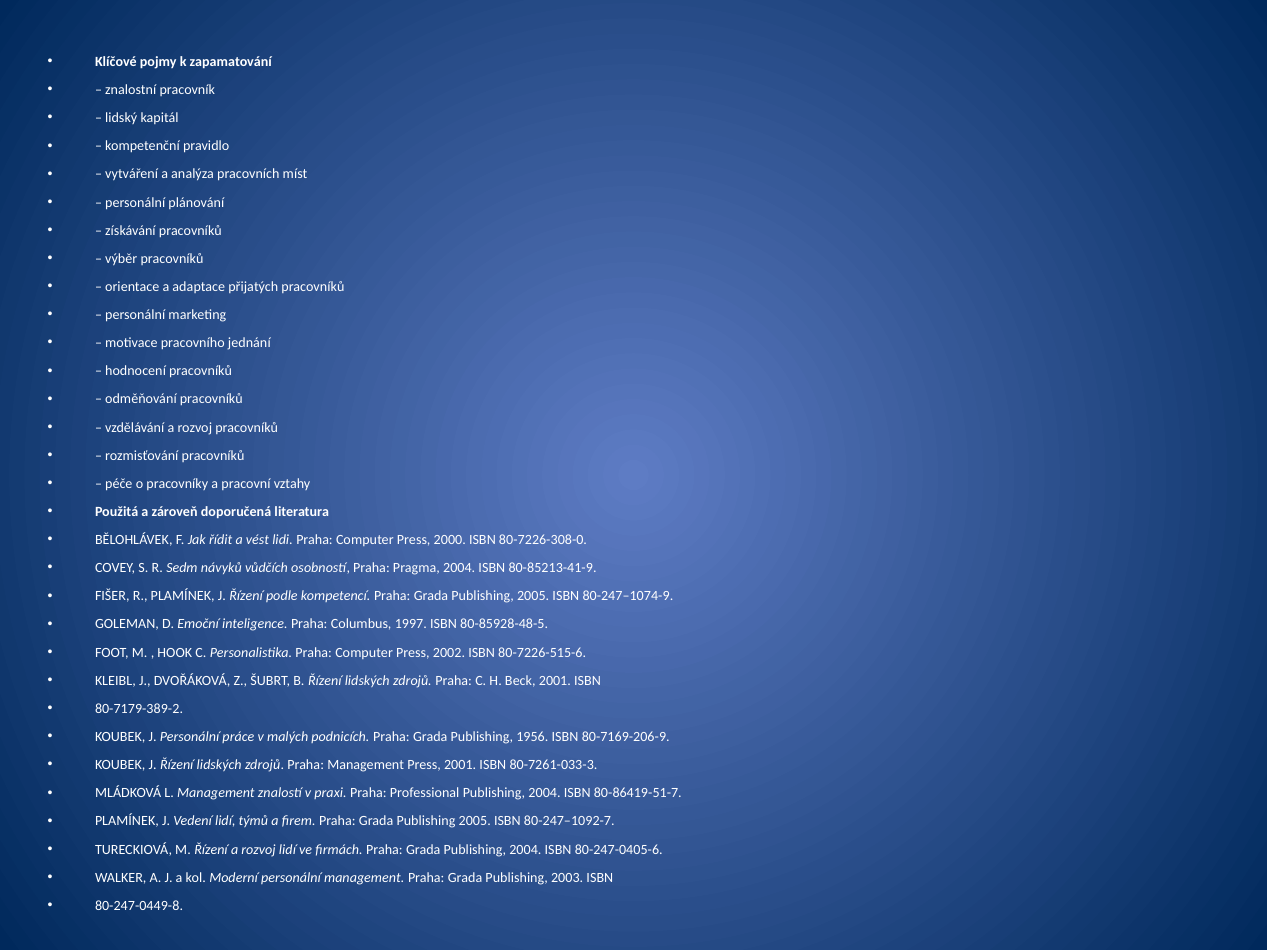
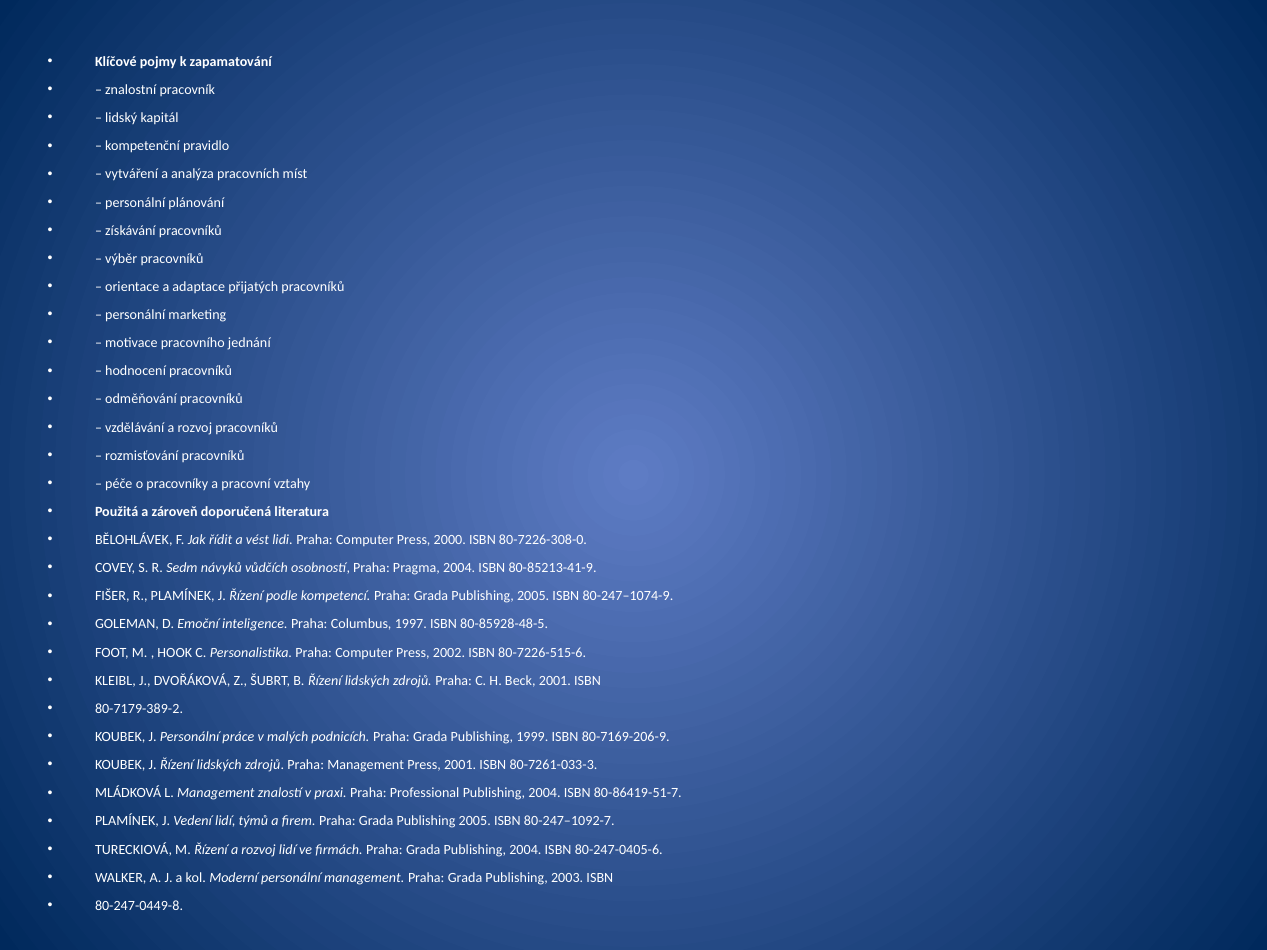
1956: 1956 -> 1999
